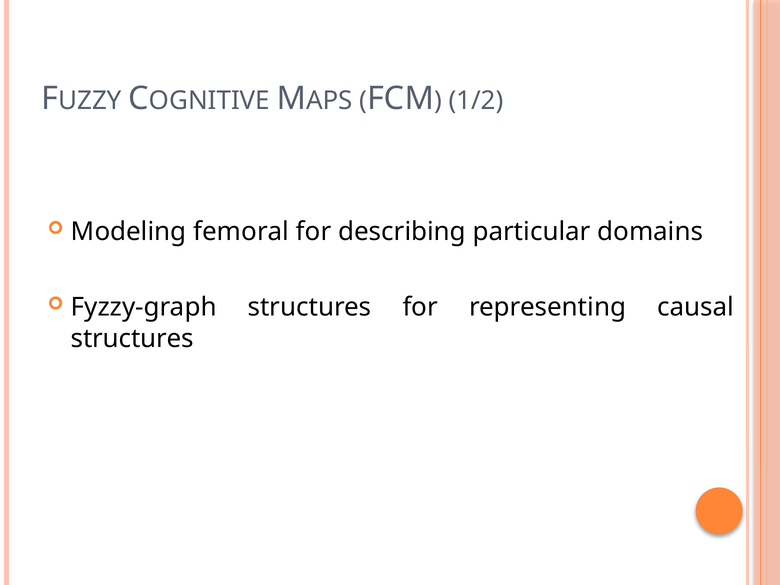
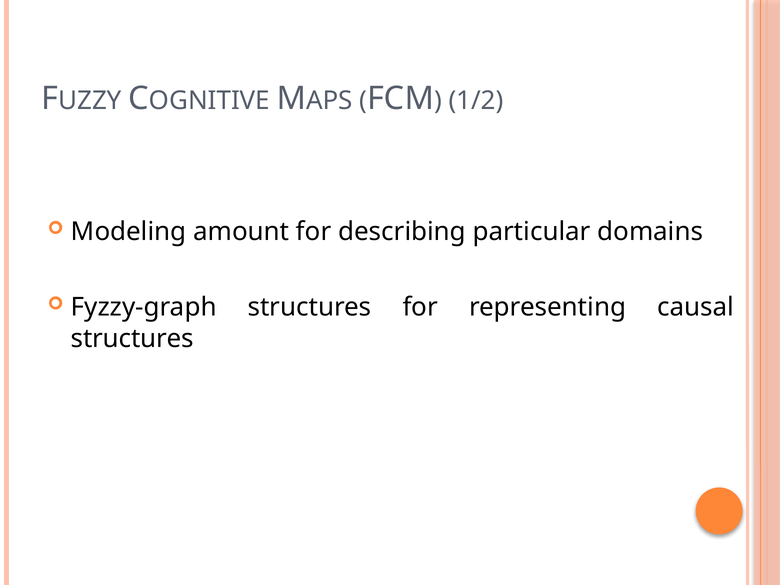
femoral: femoral -> amount
